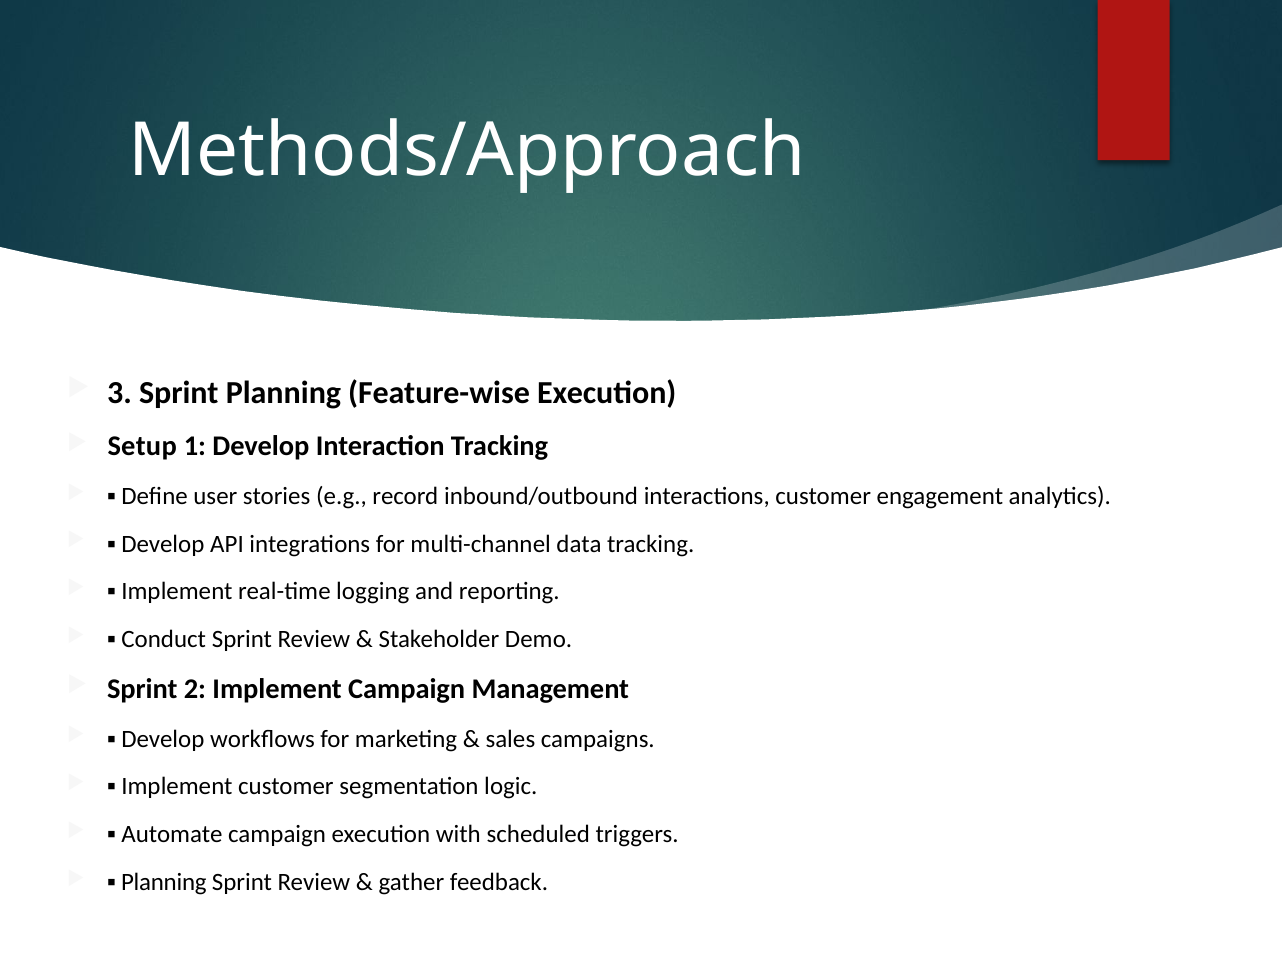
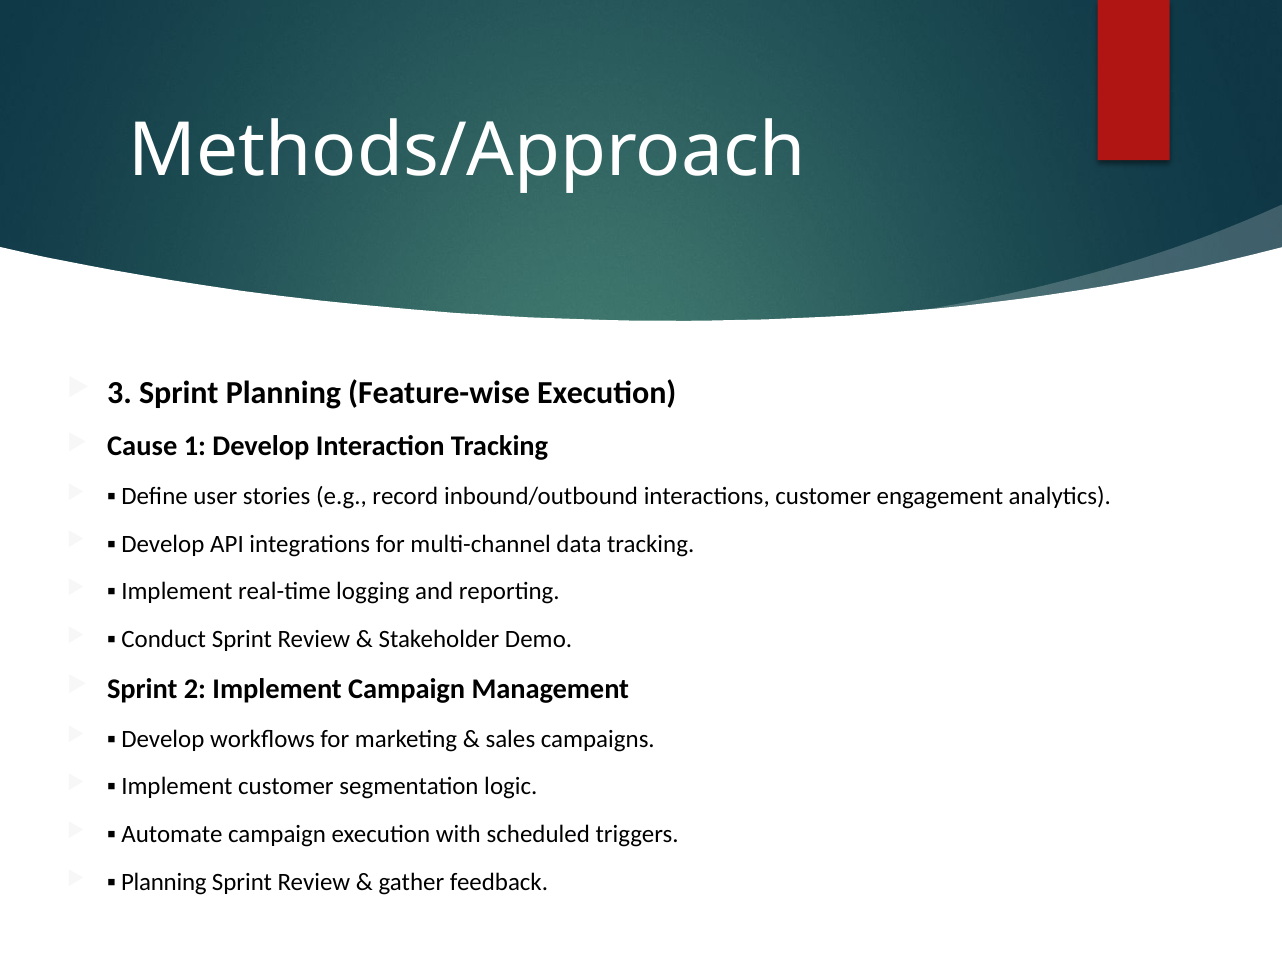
Setup: Setup -> Cause
